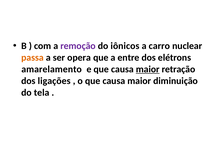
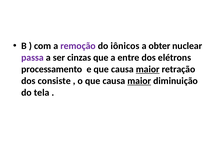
carro: carro -> obter
passa colour: orange -> purple
opera: opera -> cinzas
amarelamento: amarelamento -> processamento
ligações: ligações -> consiste
maior at (139, 81) underline: none -> present
